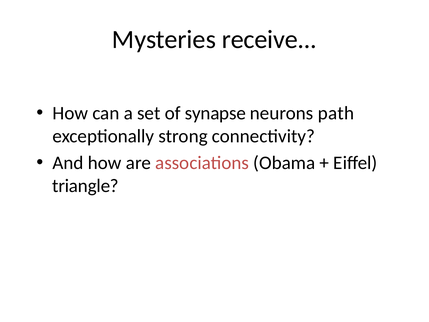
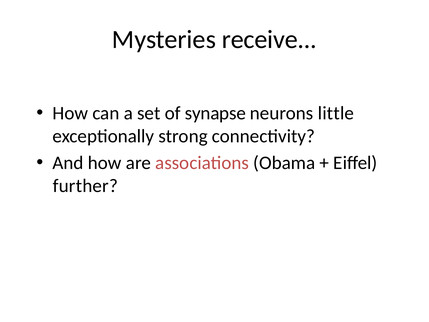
path: path -> little
triangle: triangle -> further
